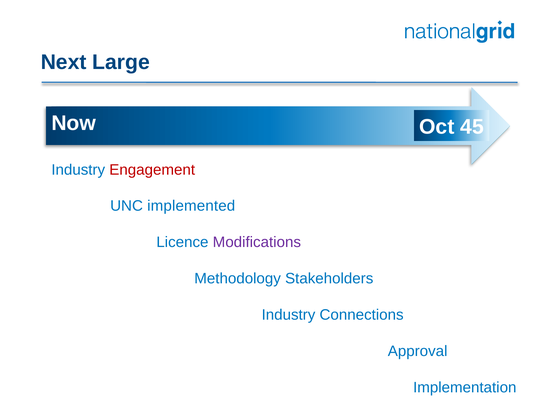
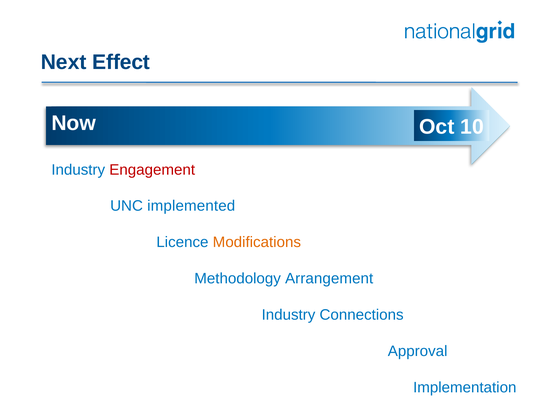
Large: Large -> Effect
45: 45 -> 10
Modifications colour: purple -> orange
Stakeholders: Stakeholders -> Arrangement
